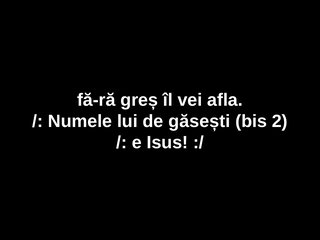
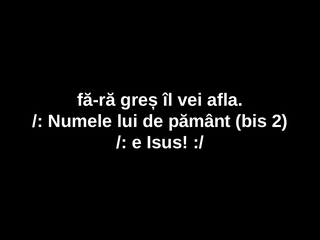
găsești: găsești -> pământ
